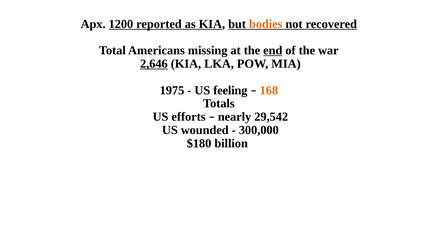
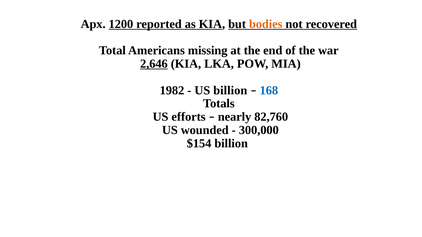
end underline: present -> none
1975: 1975 -> 1982
US feeling: feeling -> billion
168 colour: orange -> blue
29,542: 29,542 -> 82,760
$180: $180 -> $154
